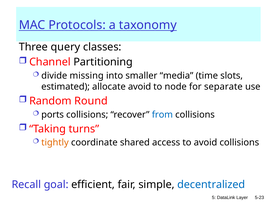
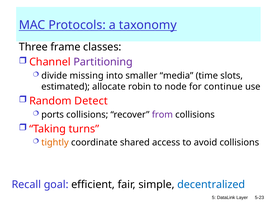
query: query -> frame
Partitioning colour: black -> purple
allocate avoid: avoid -> robin
separate: separate -> continue
Round: Round -> Detect
from colour: blue -> purple
